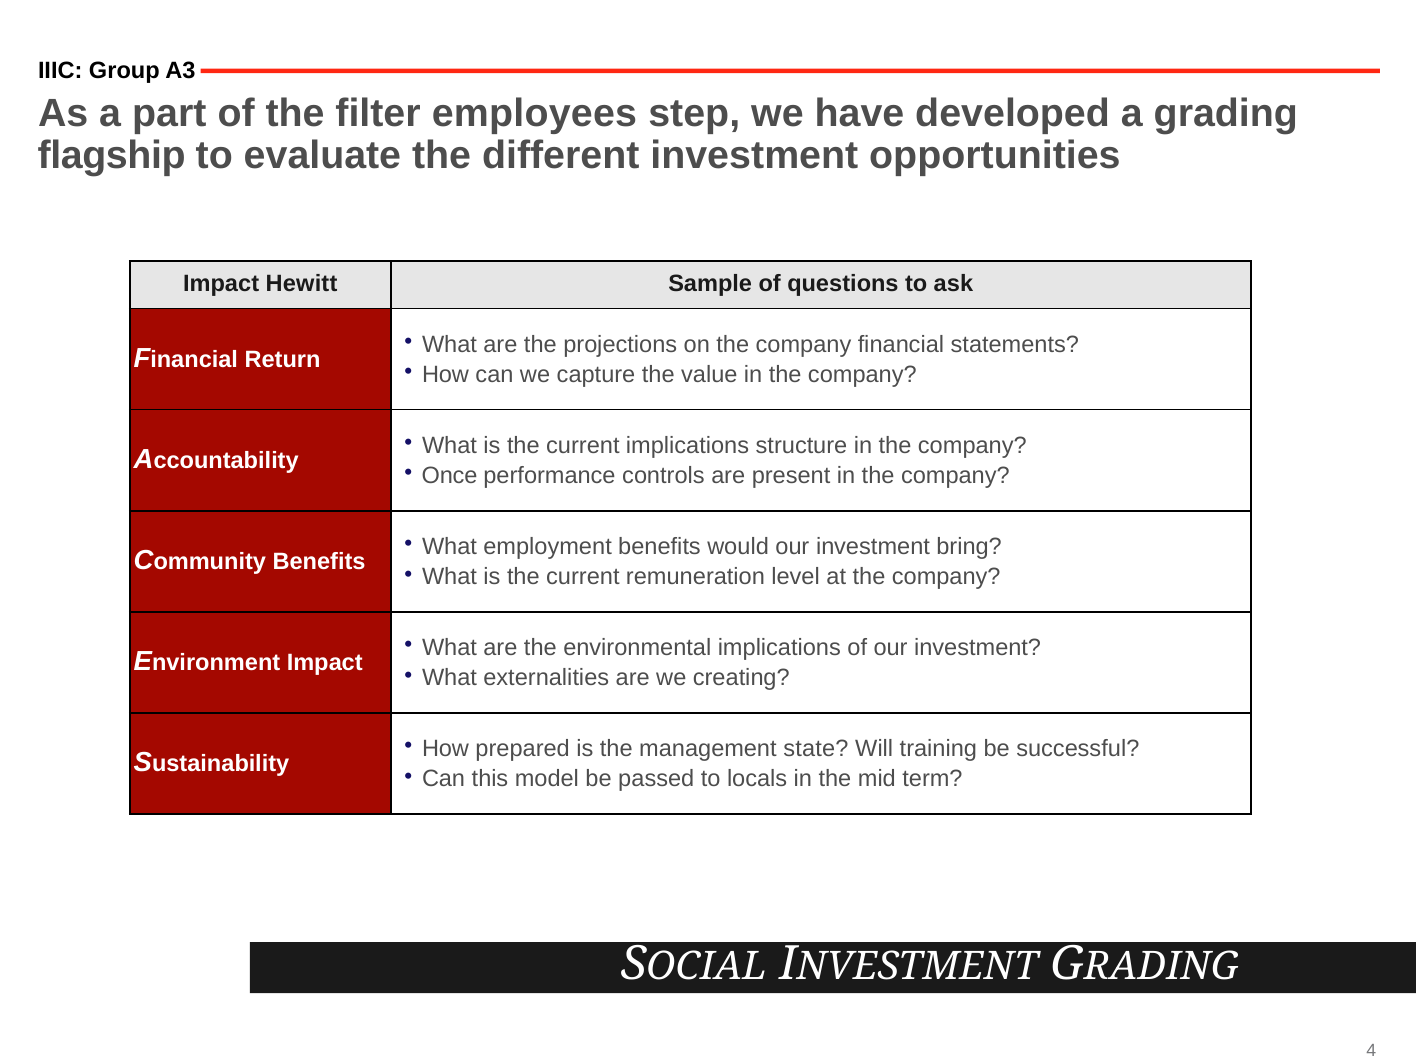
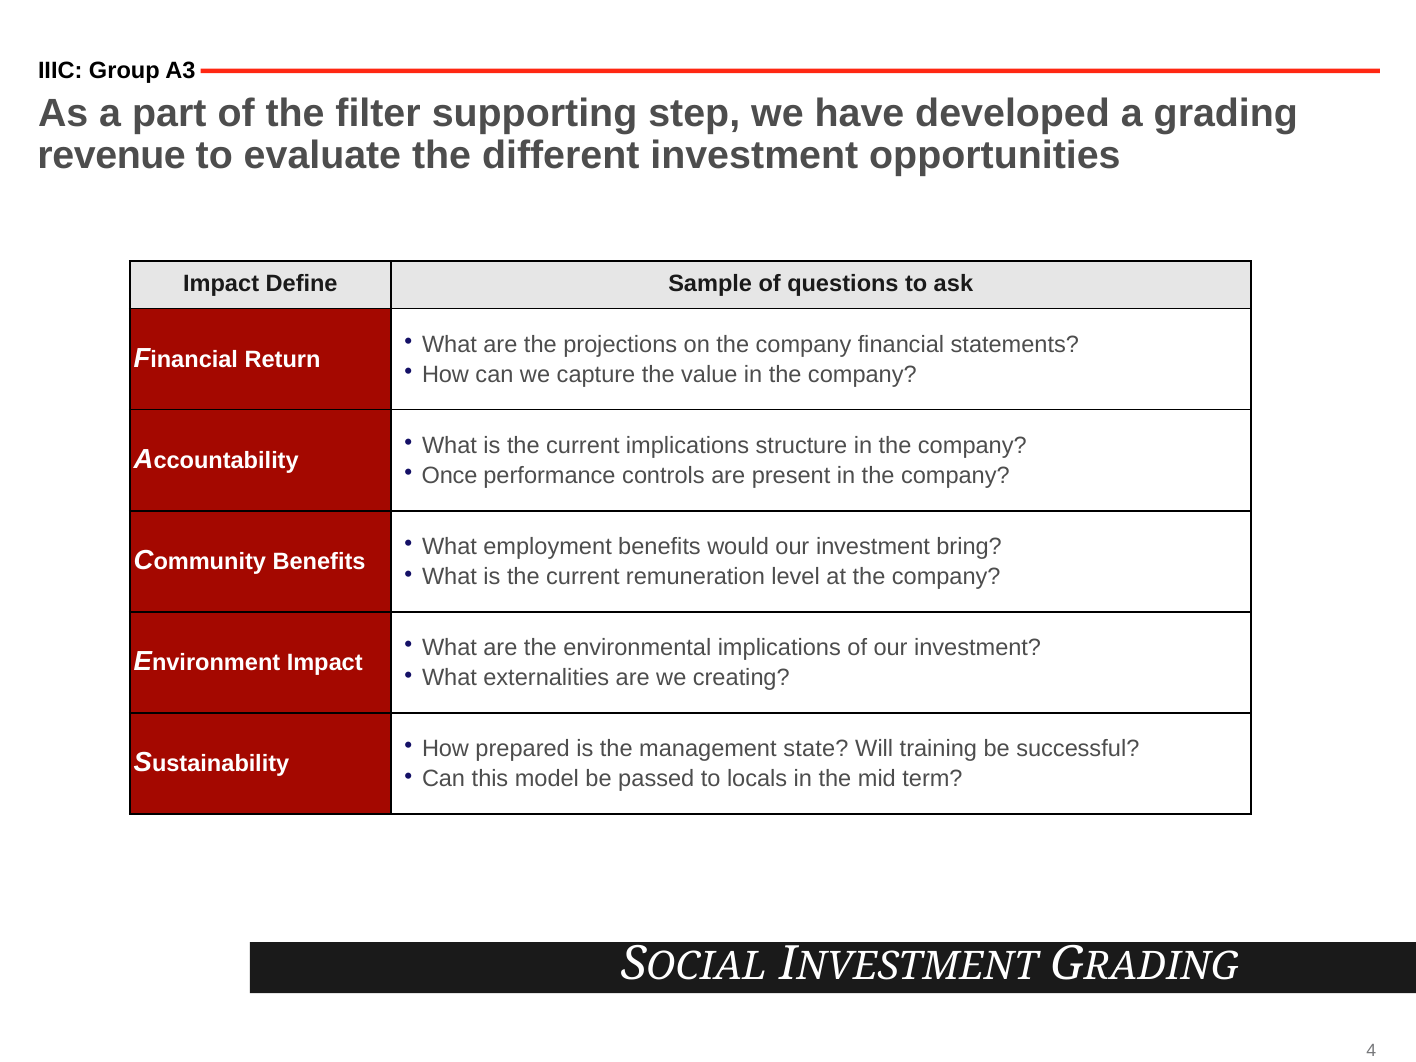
employees: employees -> supporting
flagship: flagship -> revenue
Hewitt: Hewitt -> Define
